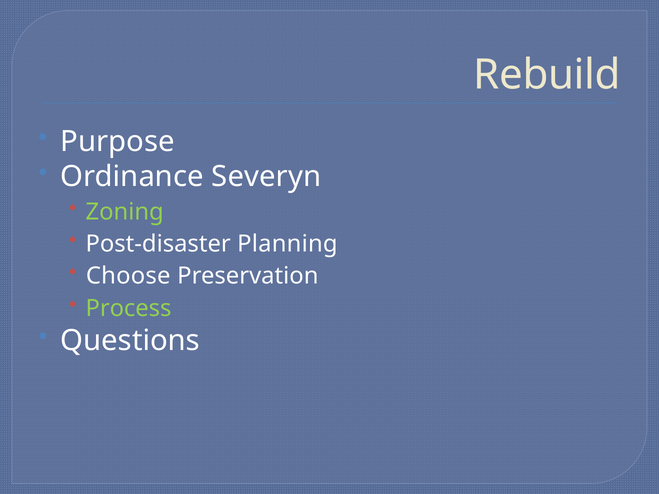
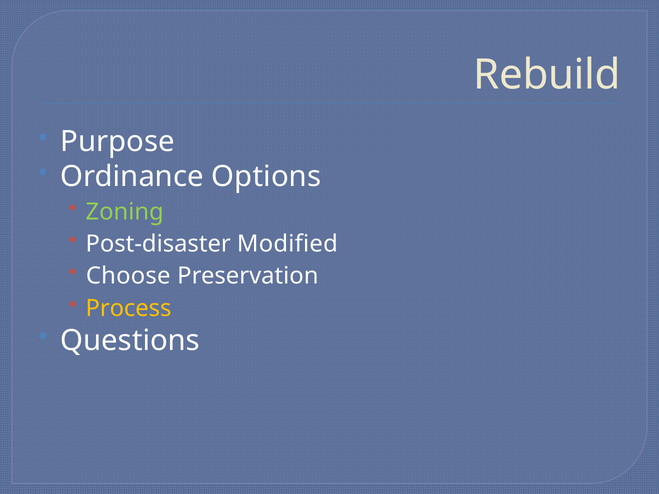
Severyn: Severyn -> Options
Planning: Planning -> Modified
Process colour: light green -> yellow
